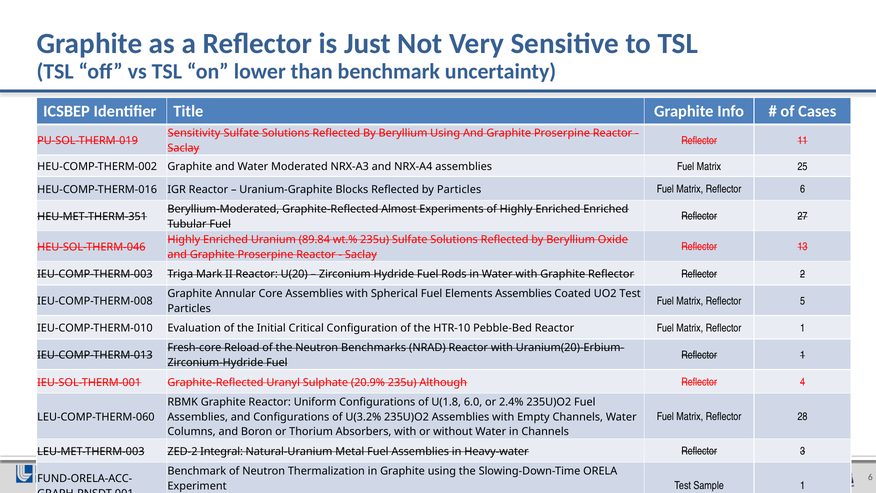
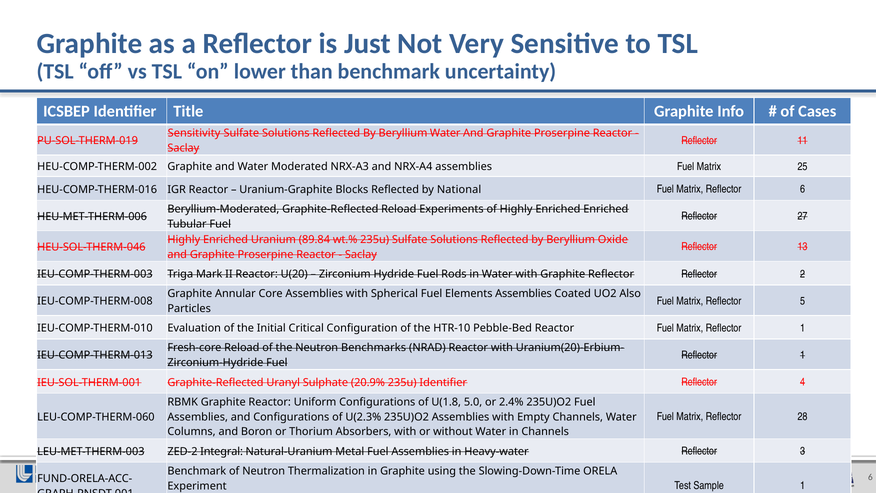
Beryllium Using: Using -> Water
by Particles: Particles -> National
Graphite-Reflected Almost: Almost -> Reload
HEU-MET-THERM-351: HEU-MET-THERM-351 -> HEU-MET-THERM-006
UO2 Test: Test -> Also
235u Although: Although -> Identifier
6.0: 6.0 -> 5.0
U(3.2%: U(3.2% -> U(2.3%
